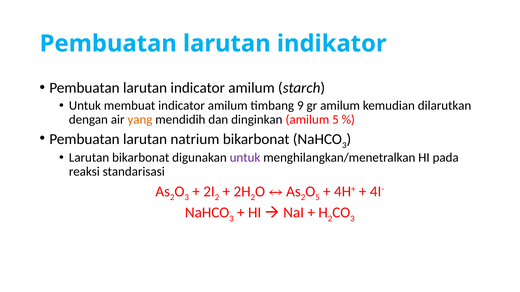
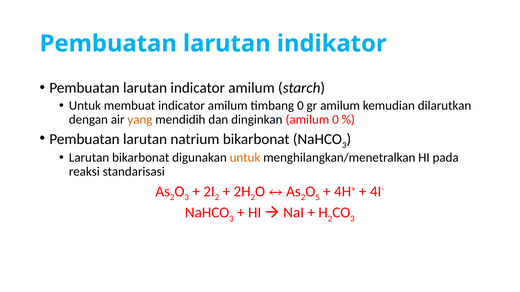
timbang 9: 9 -> 0
amilum 5: 5 -> 0
untuk at (245, 158) colour: purple -> orange
